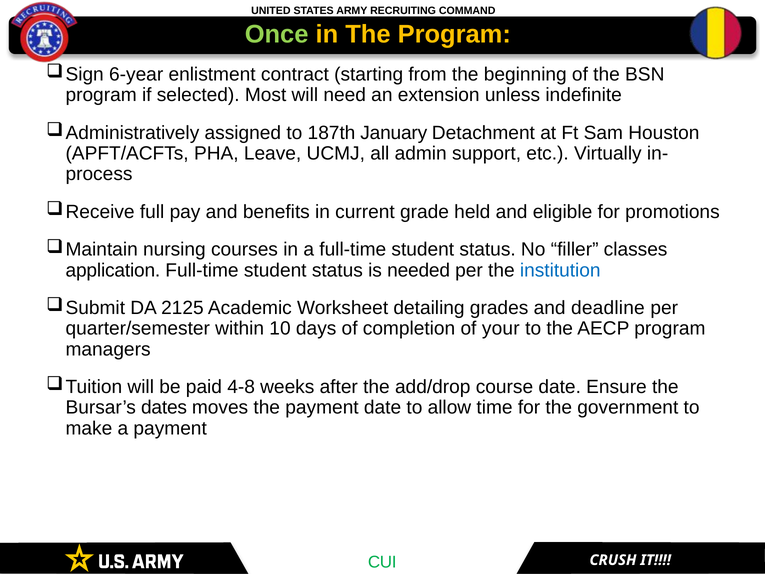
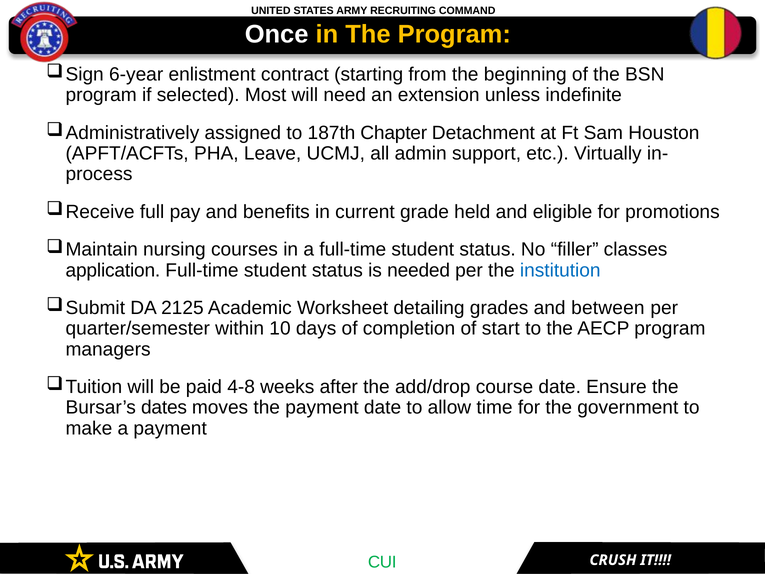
Once colour: light green -> white
January: January -> Chapter
deadline: deadline -> between
your: your -> start
